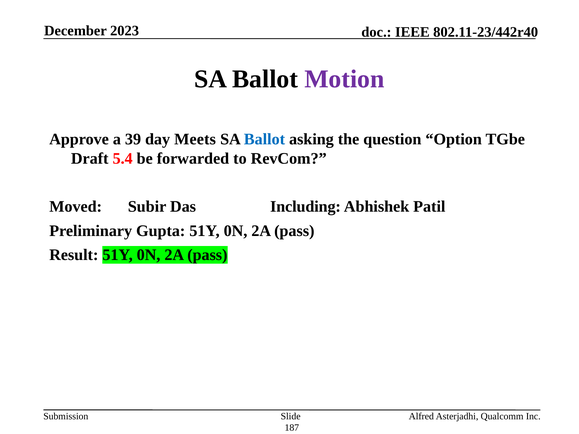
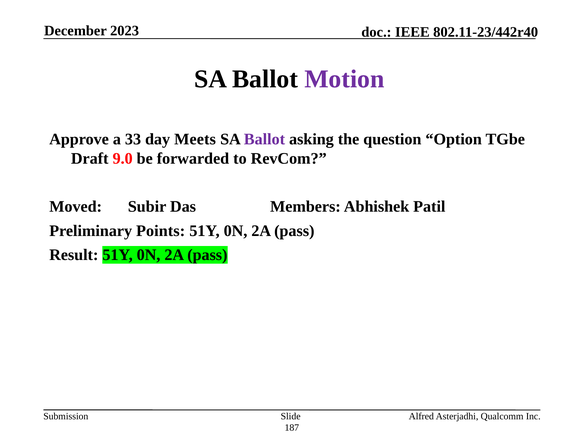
39: 39 -> 33
Ballot at (264, 139) colour: blue -> purple
5.4: 5.4 -> 9.0
Including: Including -> Members
Gupta: Gupta -> Points
